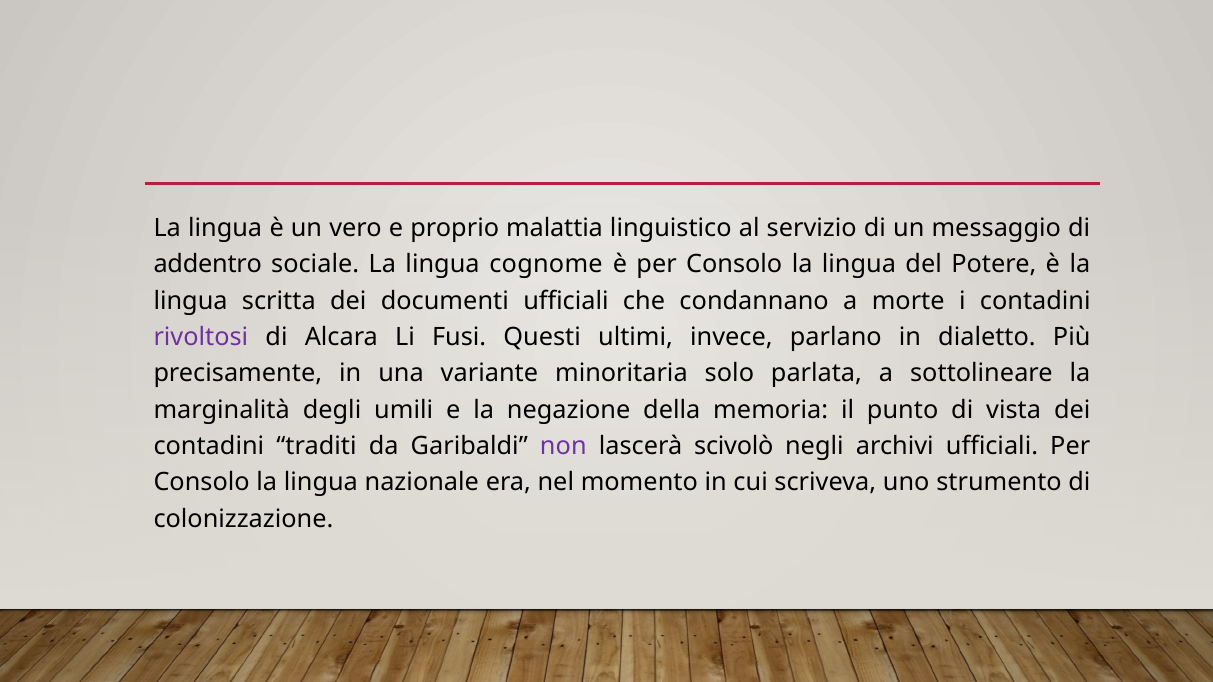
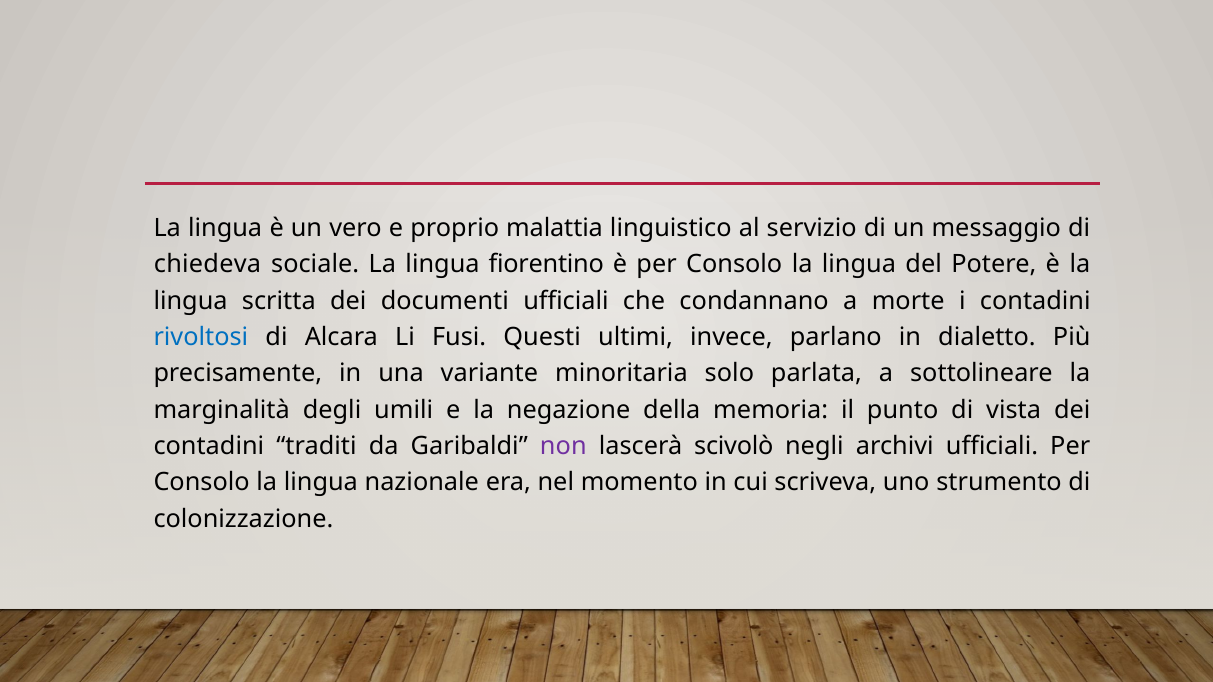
addentro: addentro -> chiedeva
cognome: cognome -> fiorentino
rivoltosi colour: purple -> blue
